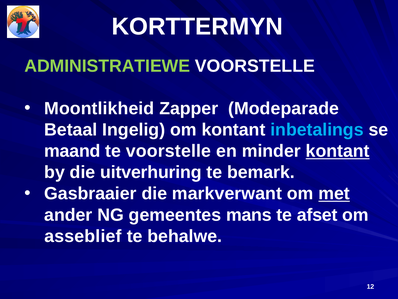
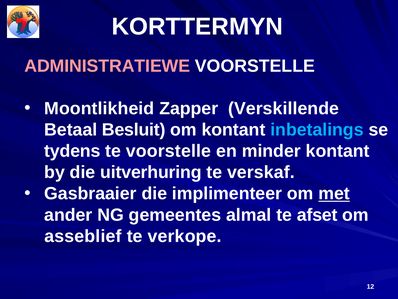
ADMINISTRATIEWE colour: light green -> pink
Modeparade: Modeparade -> Verskillende
Ingelig: Ingelig -> Besluit
maand: maand -> tydens
kontant at (338, 151) underline: present -> none
bemark: bemark -> verskaf
markverwant: markverwant -> implimenteer
mans: mans -> almal
behalwe: behalwe -> verkope
